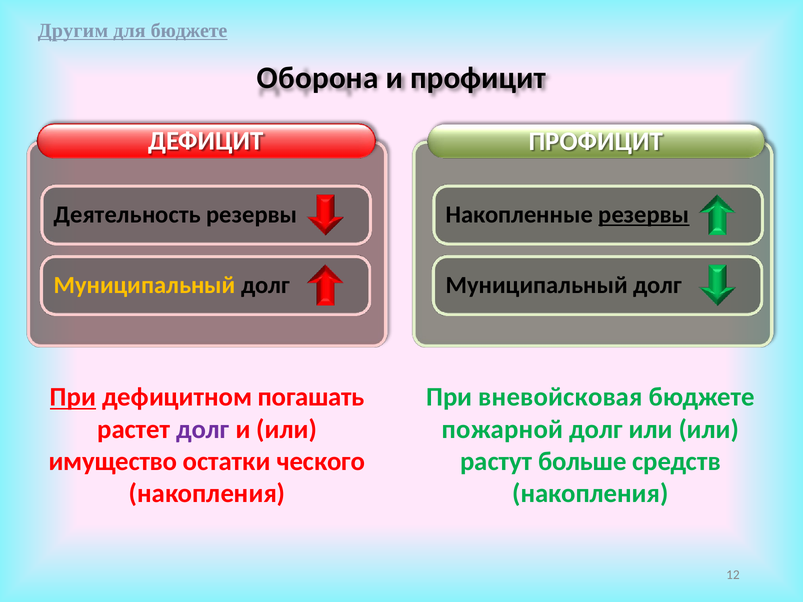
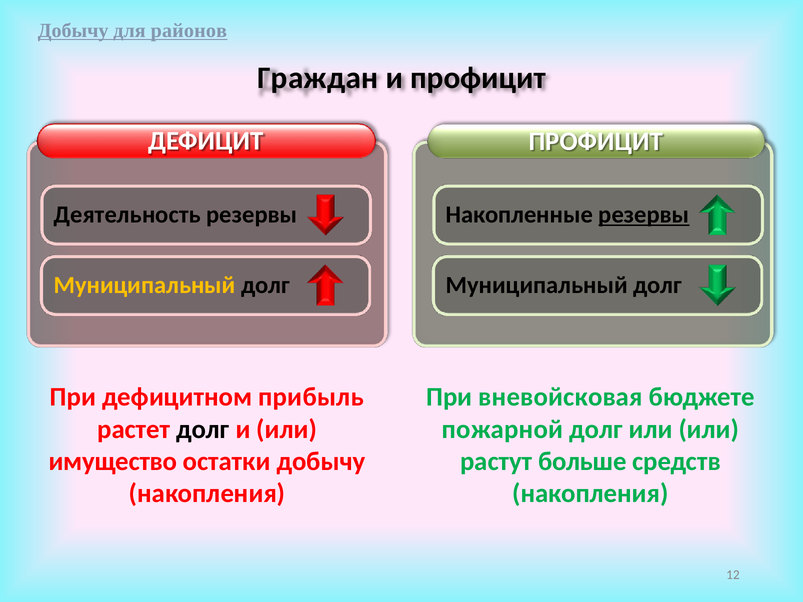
Другим at (73, 31): Другим -> Добычу
для бюджете: бюджете -> районов
Оборона: Оборона -> Граждан
При at (73, 397) underline: present -> none
погашать: погашать -> прибыль
долг at (203, 429) colour: purple -> black
остатки ческого: ческого -> добычу
